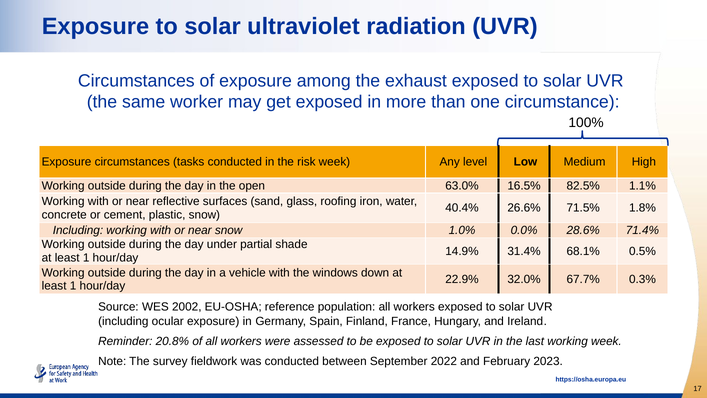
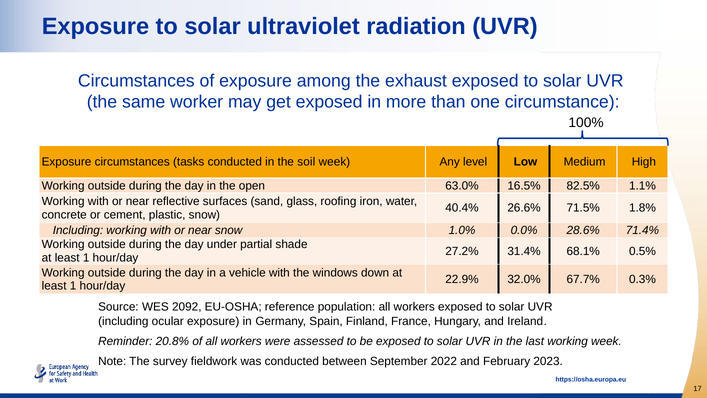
risk: risk -> soil
14.9%: 14.9% -> 27.2%
2002: 2002 -> 2092
